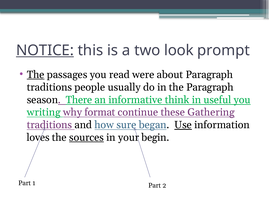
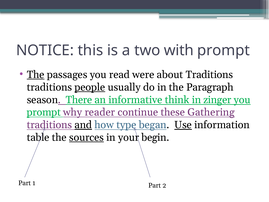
NOTICE underline: present -> none
look: look -> with
about Paragraph: Paragraph -> Traditions
people underline: none -> present
useful: useful -> zinger
writing at (44, 112): writing -> prompt
format: format -> reader
and underline: none -> present
sure: sure -> type
loves: loves -> table
